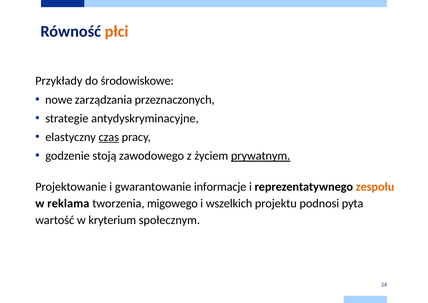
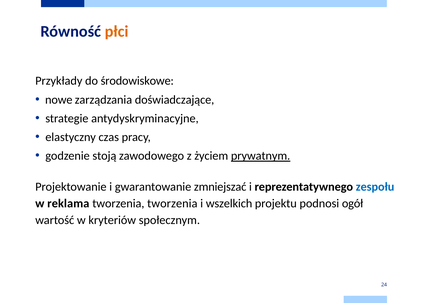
przeznaczonych: przeznaczonych -> doświadczające
czas underline: present -> none
informacje: informacje -> zmniejszać
zespołu colour: orange -> blue
tworzenia migowego: migowego -> tworzenia
pyta: pyta -> ogół
kryterium: kryterium -> kryteriów
